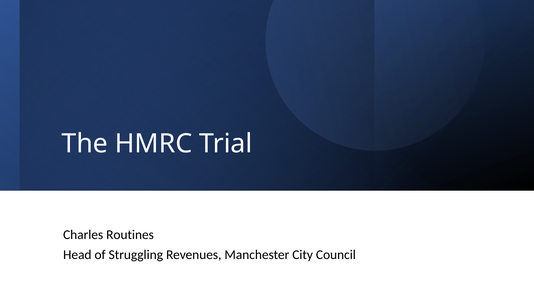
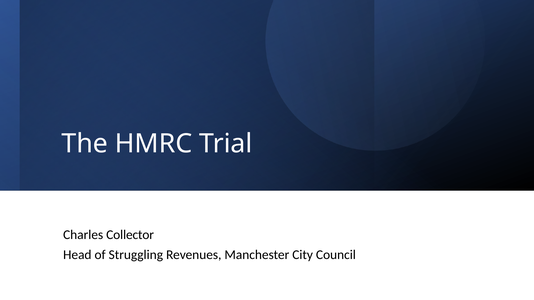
Routines: Routines -> Collector
